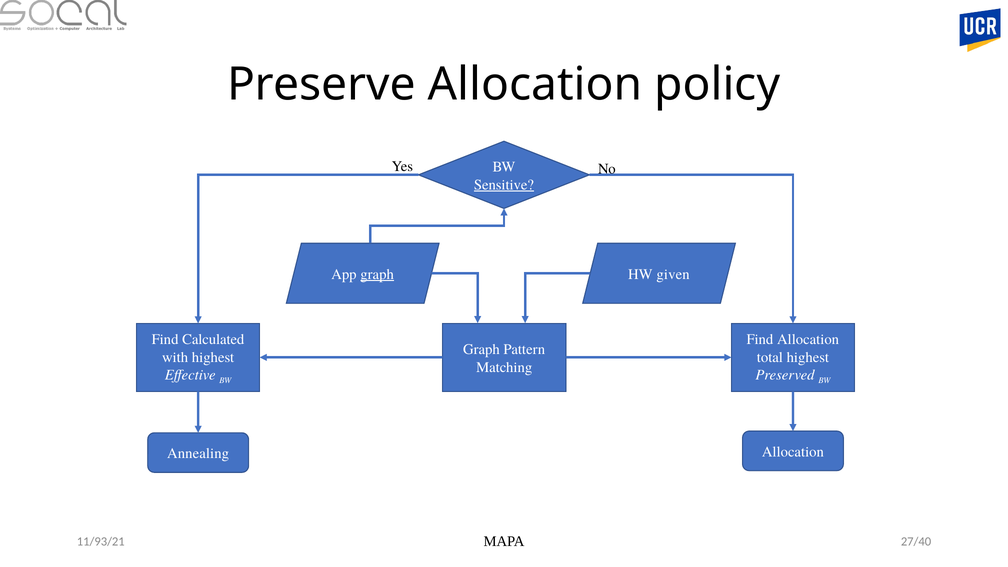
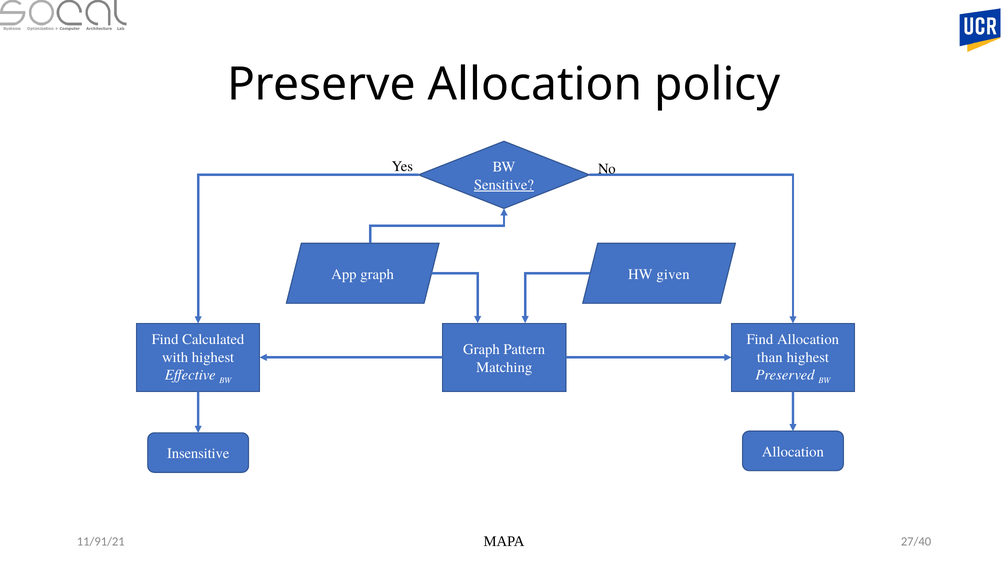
graph at (377, 274) underline: present -> none
total: total -> than
Annealing: Annealing -> Insensitive
11/93/21: 11/93/21 -> 11/91/21
